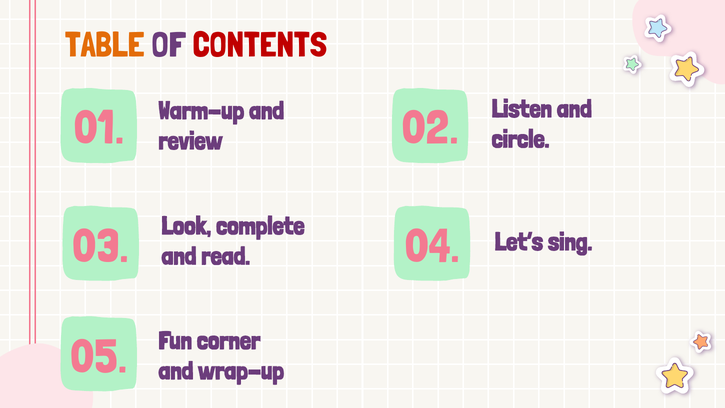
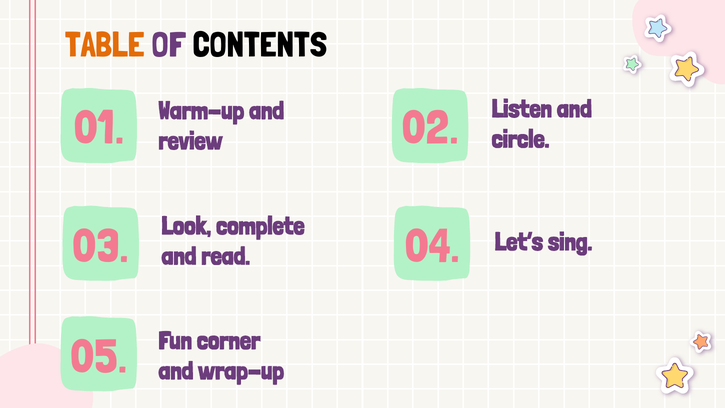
CONTENTS colour: red -> black
